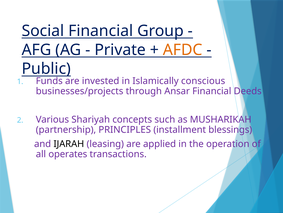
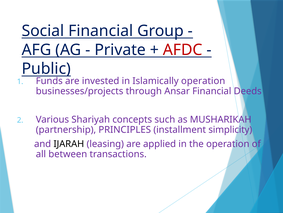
AFDC colour: orange -> red
Islamically conscious: conscious -> operation
blessings: blessings -> simplicity
operates: operates -> between
